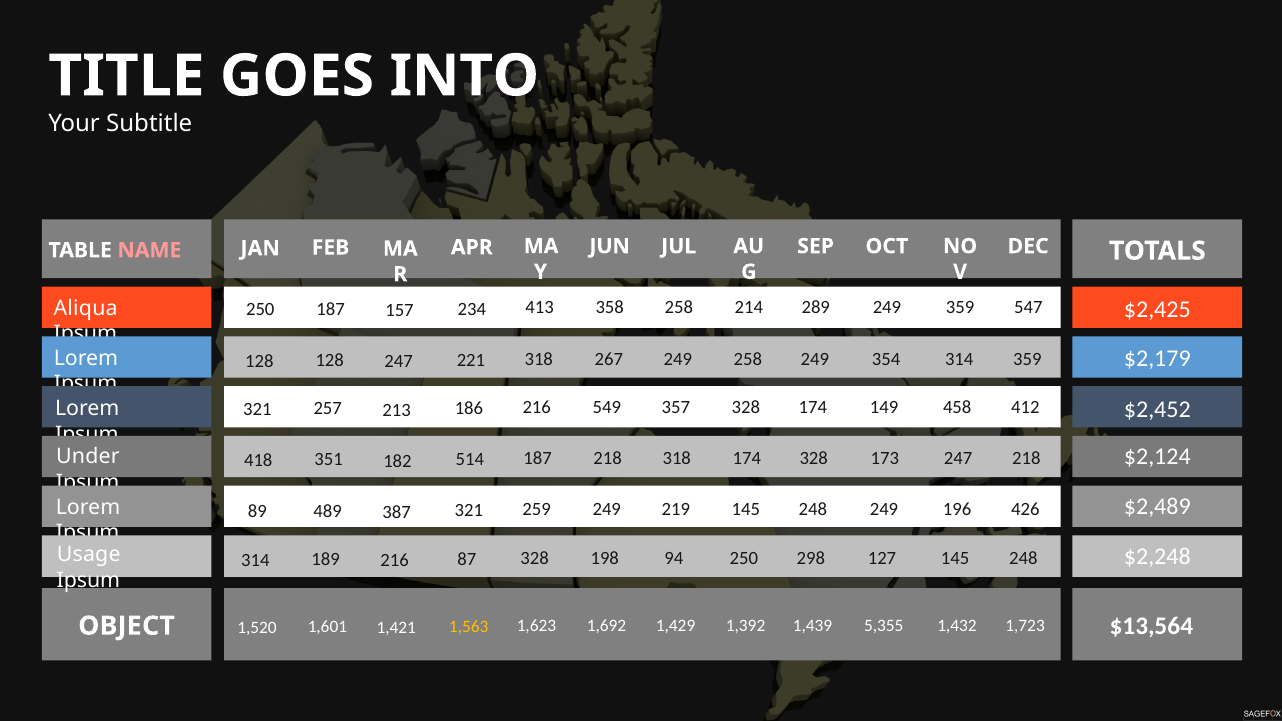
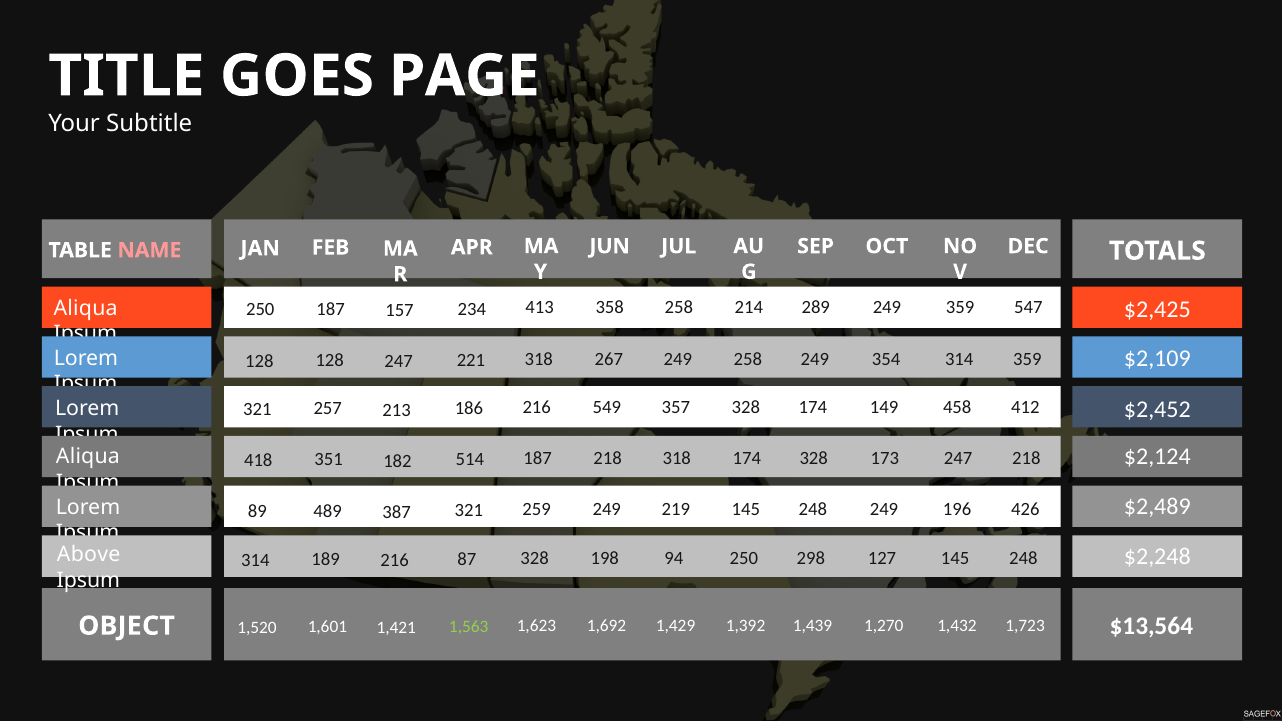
INTO: INTO -> PAGE
$2,179: $2,179 -> $2,109
Under at (88, 456): Under -> Aliqua
Usage: Usage -> Above
5,355: 5,355 -> 1,270
1,563 colour: yellow -> light green
